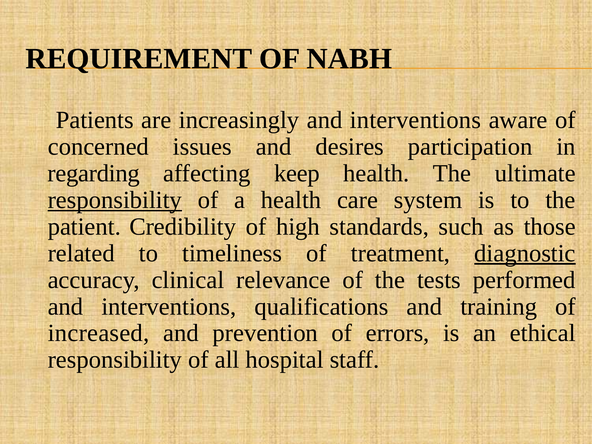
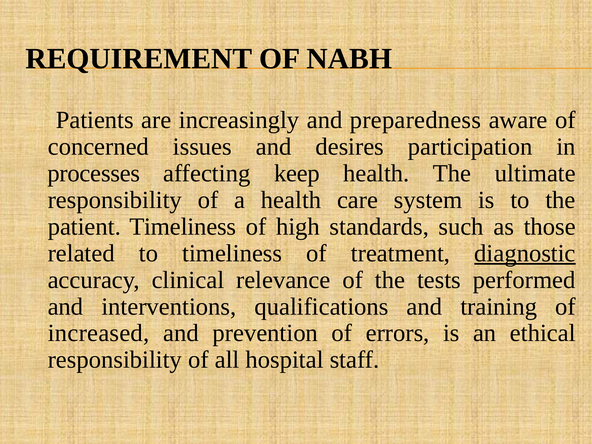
increasingly and interventions: interventions -> preparedness
regarding: regarding -> processes
responsibility at (115, 200) underline: present -> none
patient Credibility: Credibility -> Timeliness
